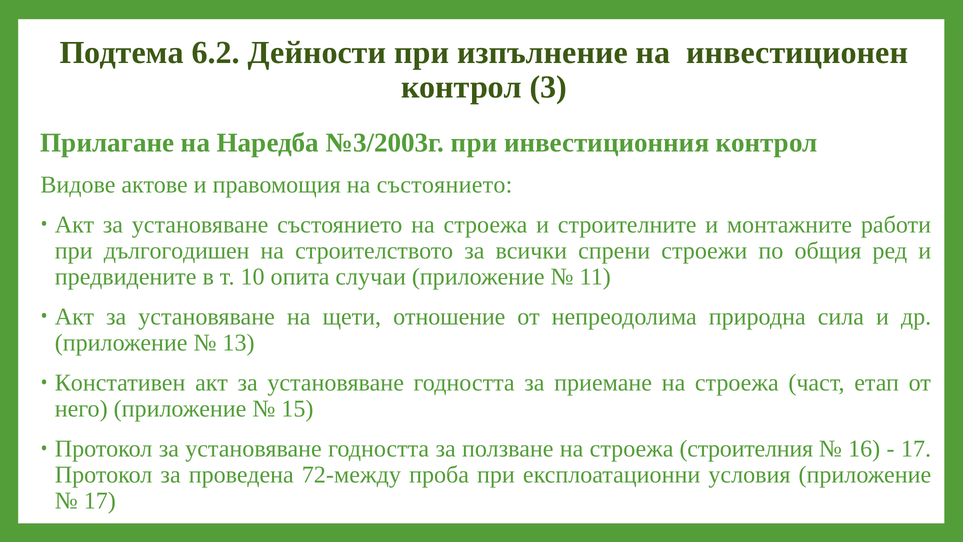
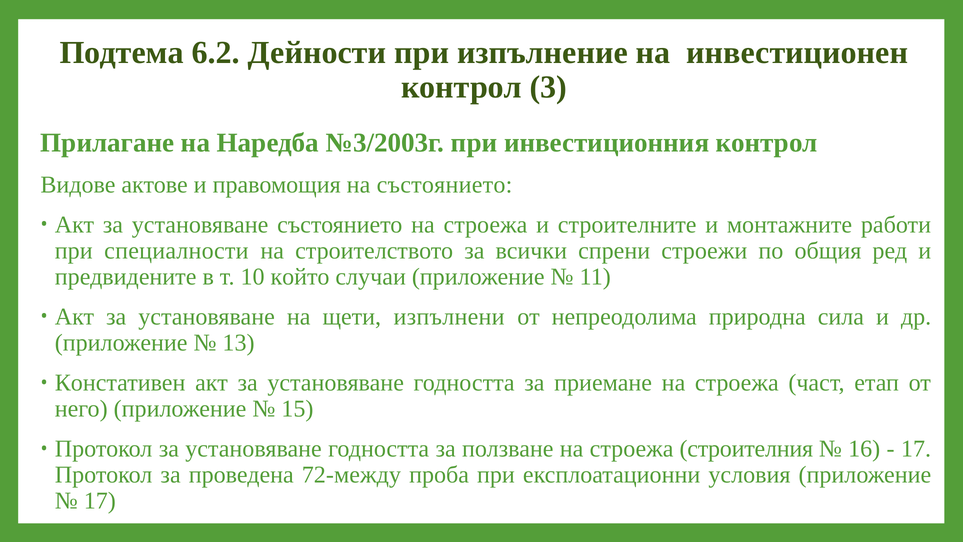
дългогодишен: дългогодишен -> специалности
опита: опита -> който
отношение: отношение -> изпълнени
